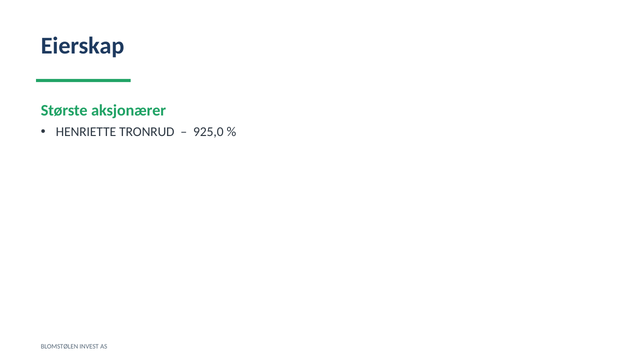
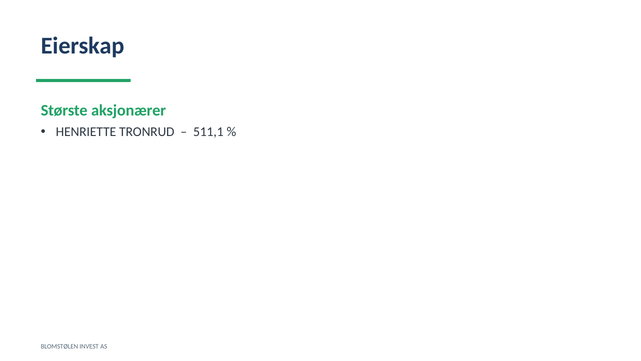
925,0: 925,0 -> 511,1
